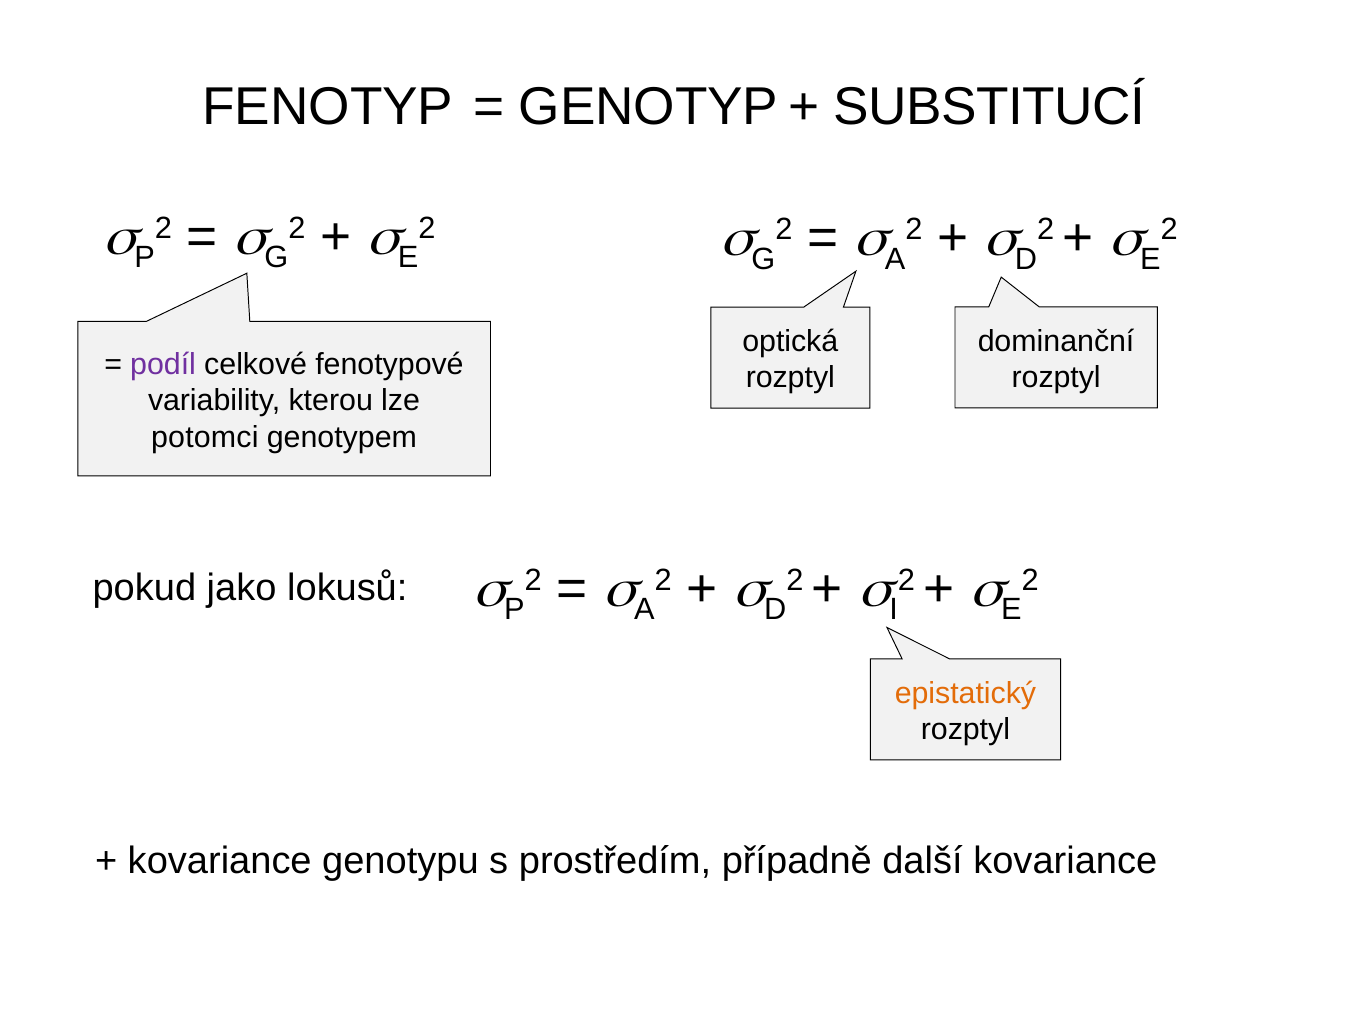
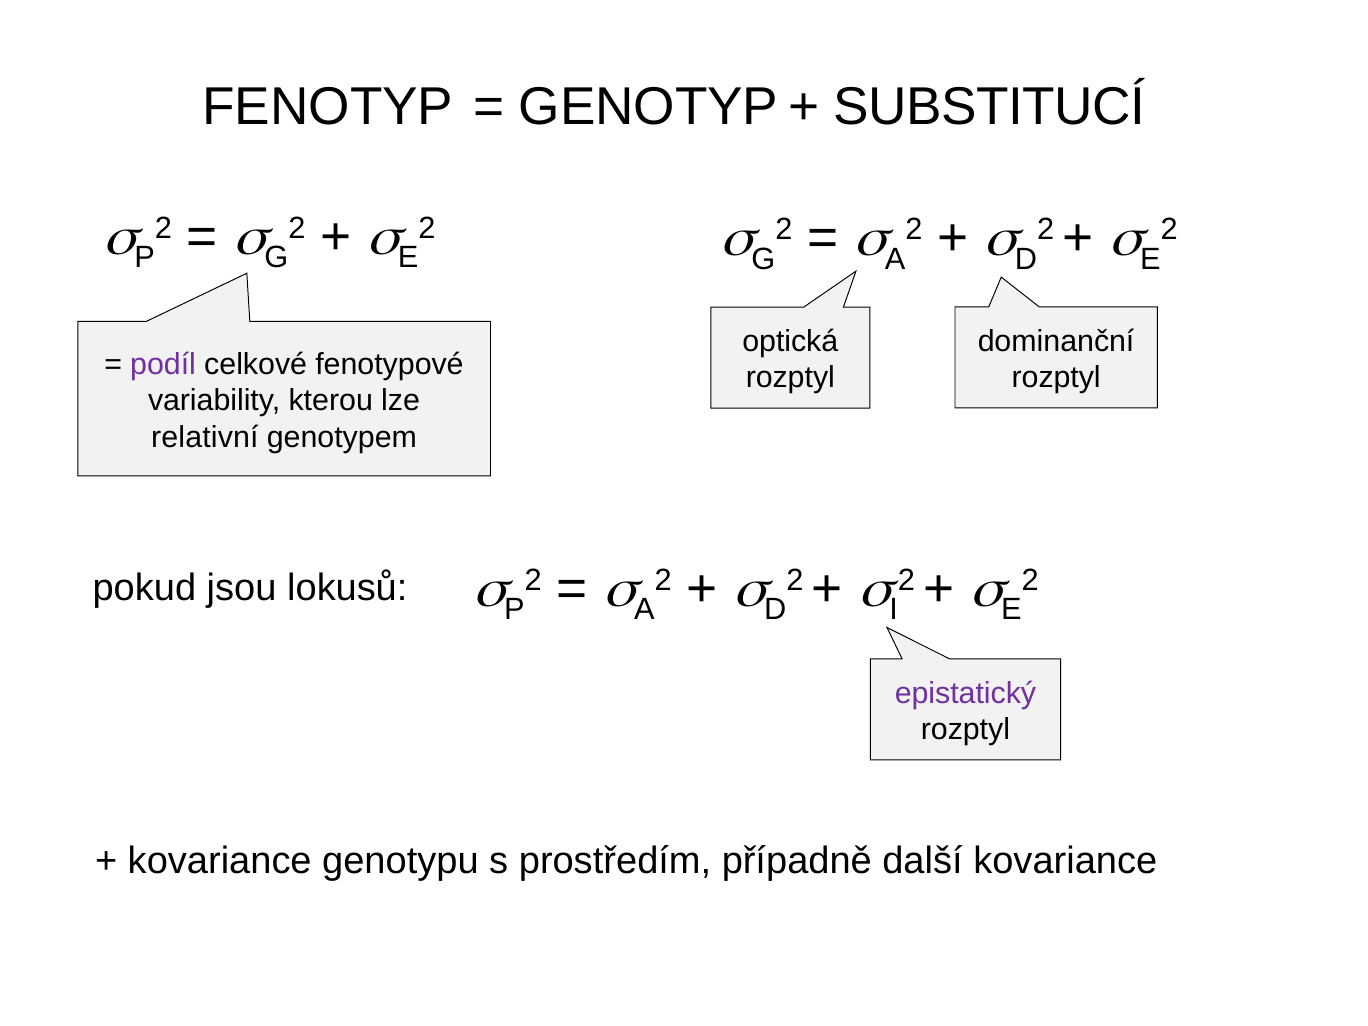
potomci: potomci -> relativní
jako: jako -> jsou
epistatický colour: orange -> purple
